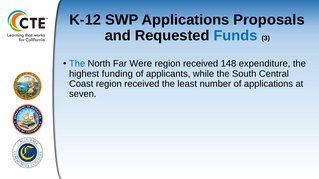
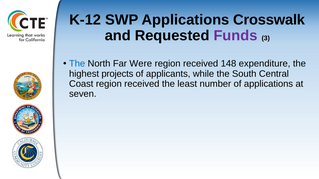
Proposals: Proposals -> Crosswalk
Funds colour: blue -> purple
funding: funding -> projects
